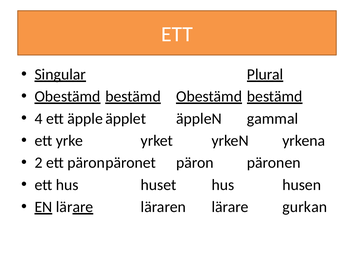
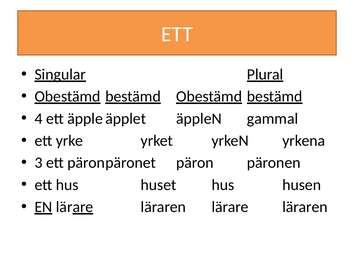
2: 2 -> 3
läraren lärare gurkan: gurkan -> läraren
